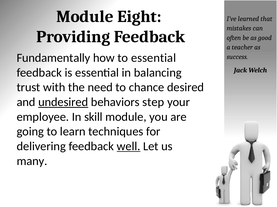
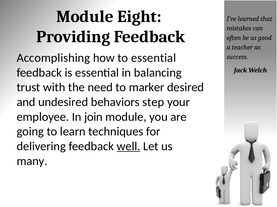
Fundamentally: Fundamentally -> Accomplishing
chance: chance -> marker
undesired underline: present -> none
skill: skill -> join
